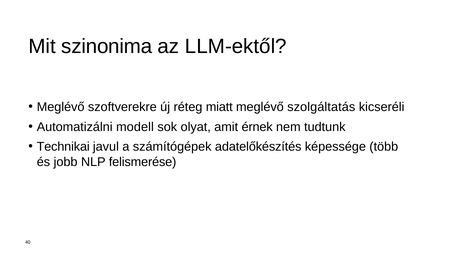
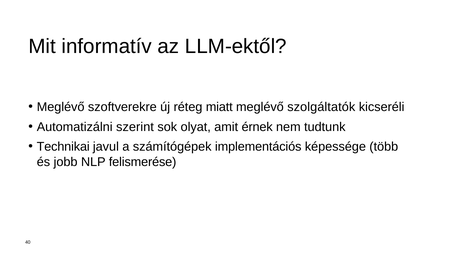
szinonima: szinonima -> informatív
szolgáltatás: szolgáltatás -> szolgáltatók
modell: modell -> szerint
adatelőkészítés: adatelőkészítés -> implementációs
